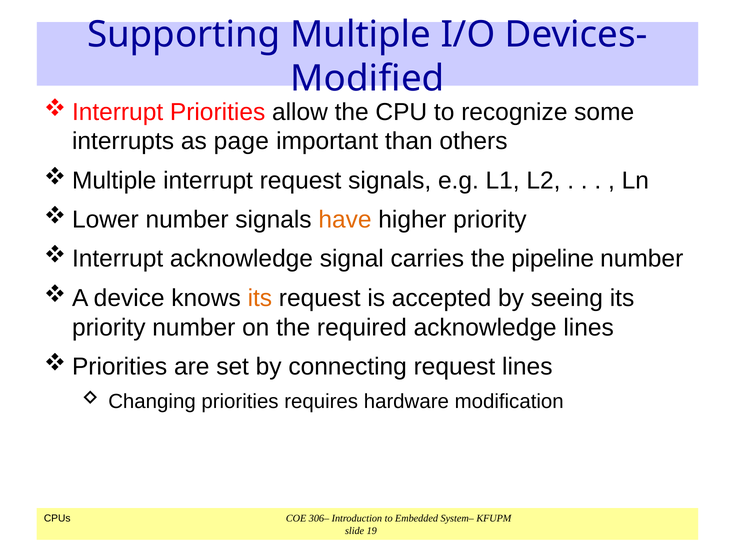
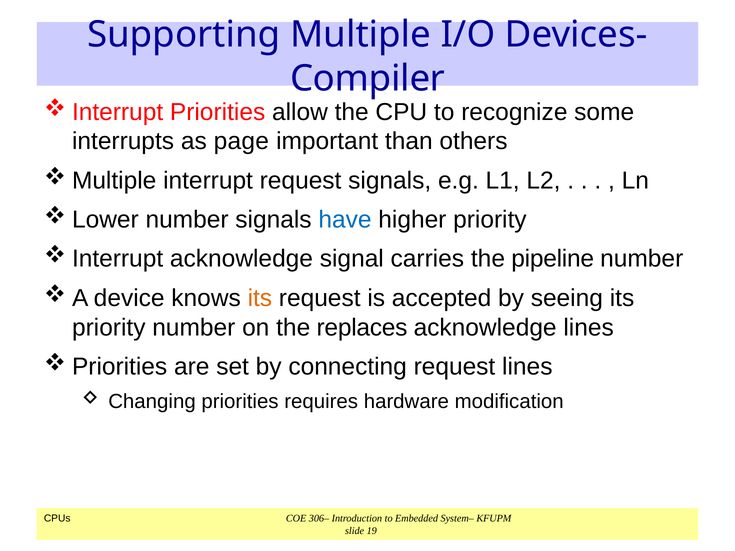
Modified: Modified -> Compiler
have colour: orange -> blue
required: required -> replaces
